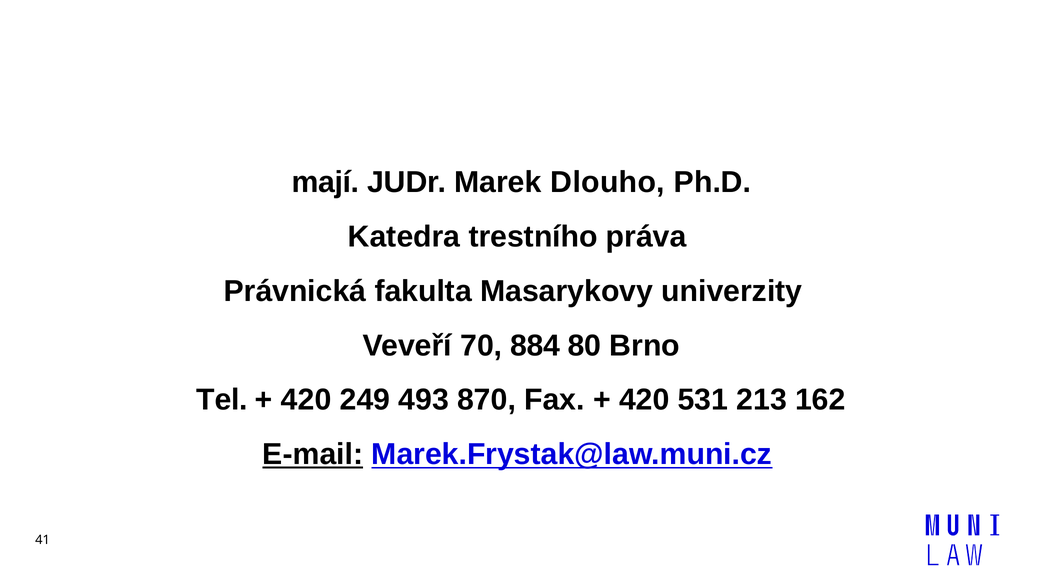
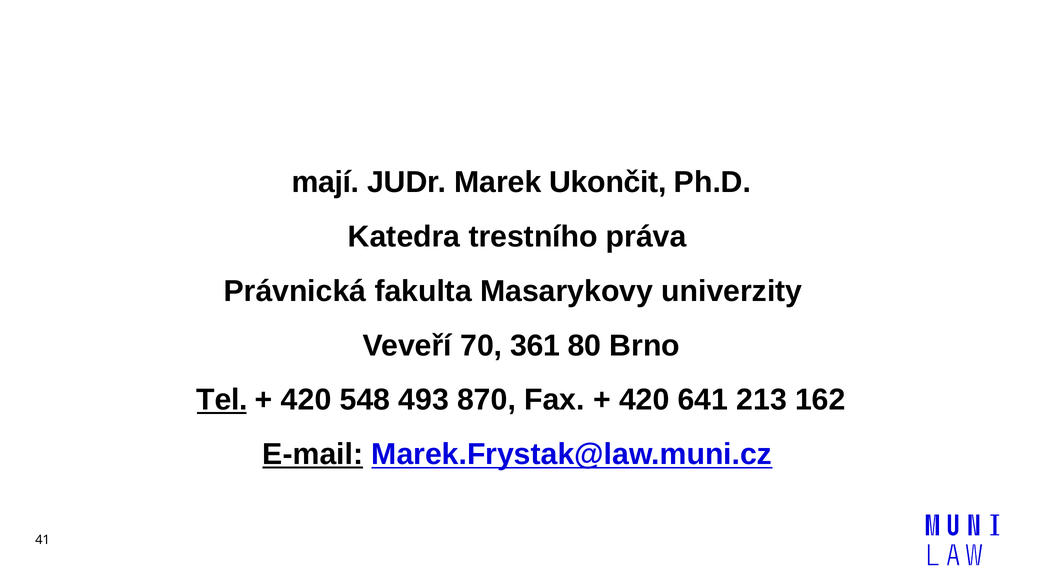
Dlouho: Dlouho -> Ukončit
884: 884 -> 361
Tel underline: none -> present
249: 249 -> 548
531: 531 -> 641
